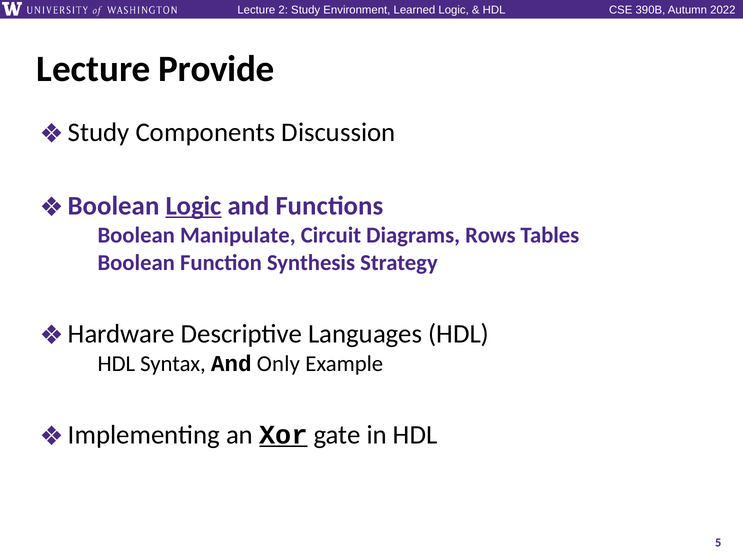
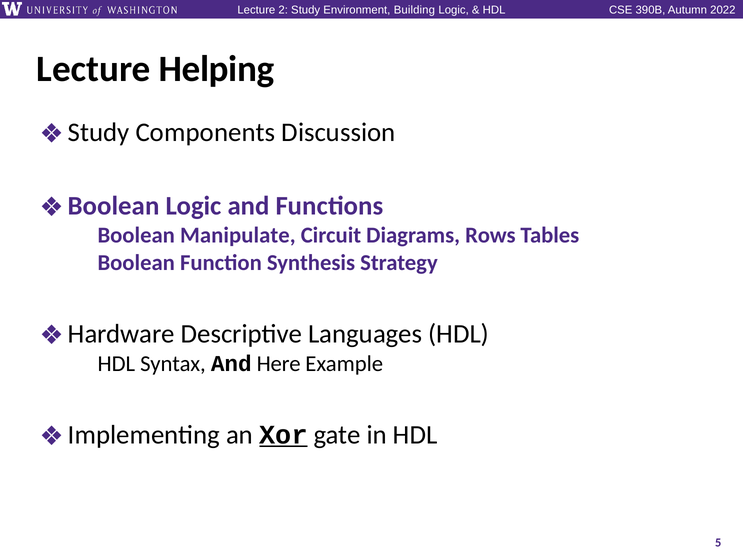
Learned: Learned -> Building
Provide: Provide -> Helping
Logic at (194, 206) underline: present -> none
Only: Only -> Here
